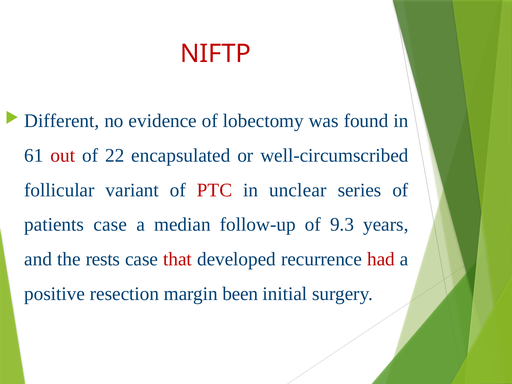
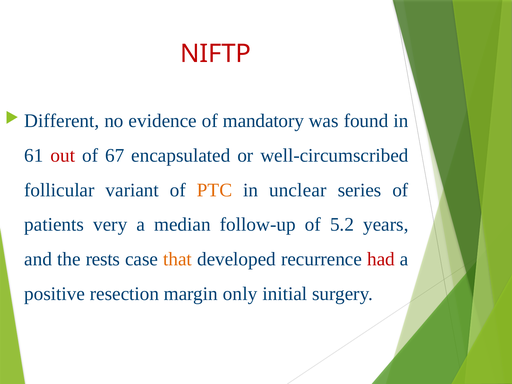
lobectomy: lobectomy -> mandatory
22: 22 -> 67
PTC colour: red -> orange
patients case: case -> very
9.3: 9.3 -> 5.2
that colour: red -> orange
been: been -> only
